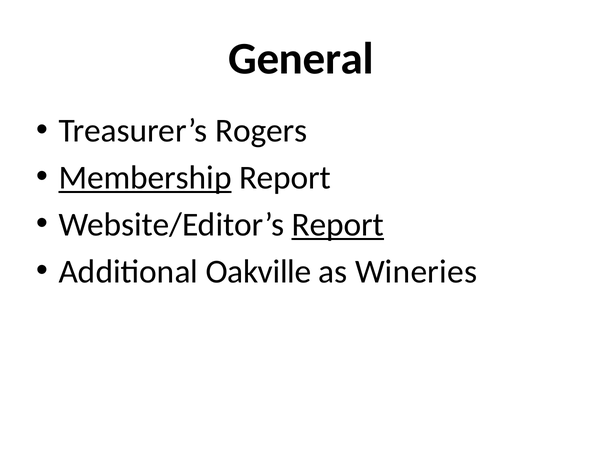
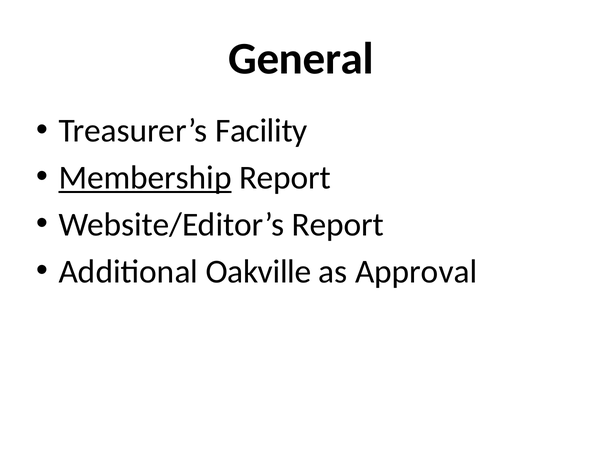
Rogers: Rogers -> Facility
Report at (338, 224) underline: present -> none
Wineries: Wineries -> Approval
